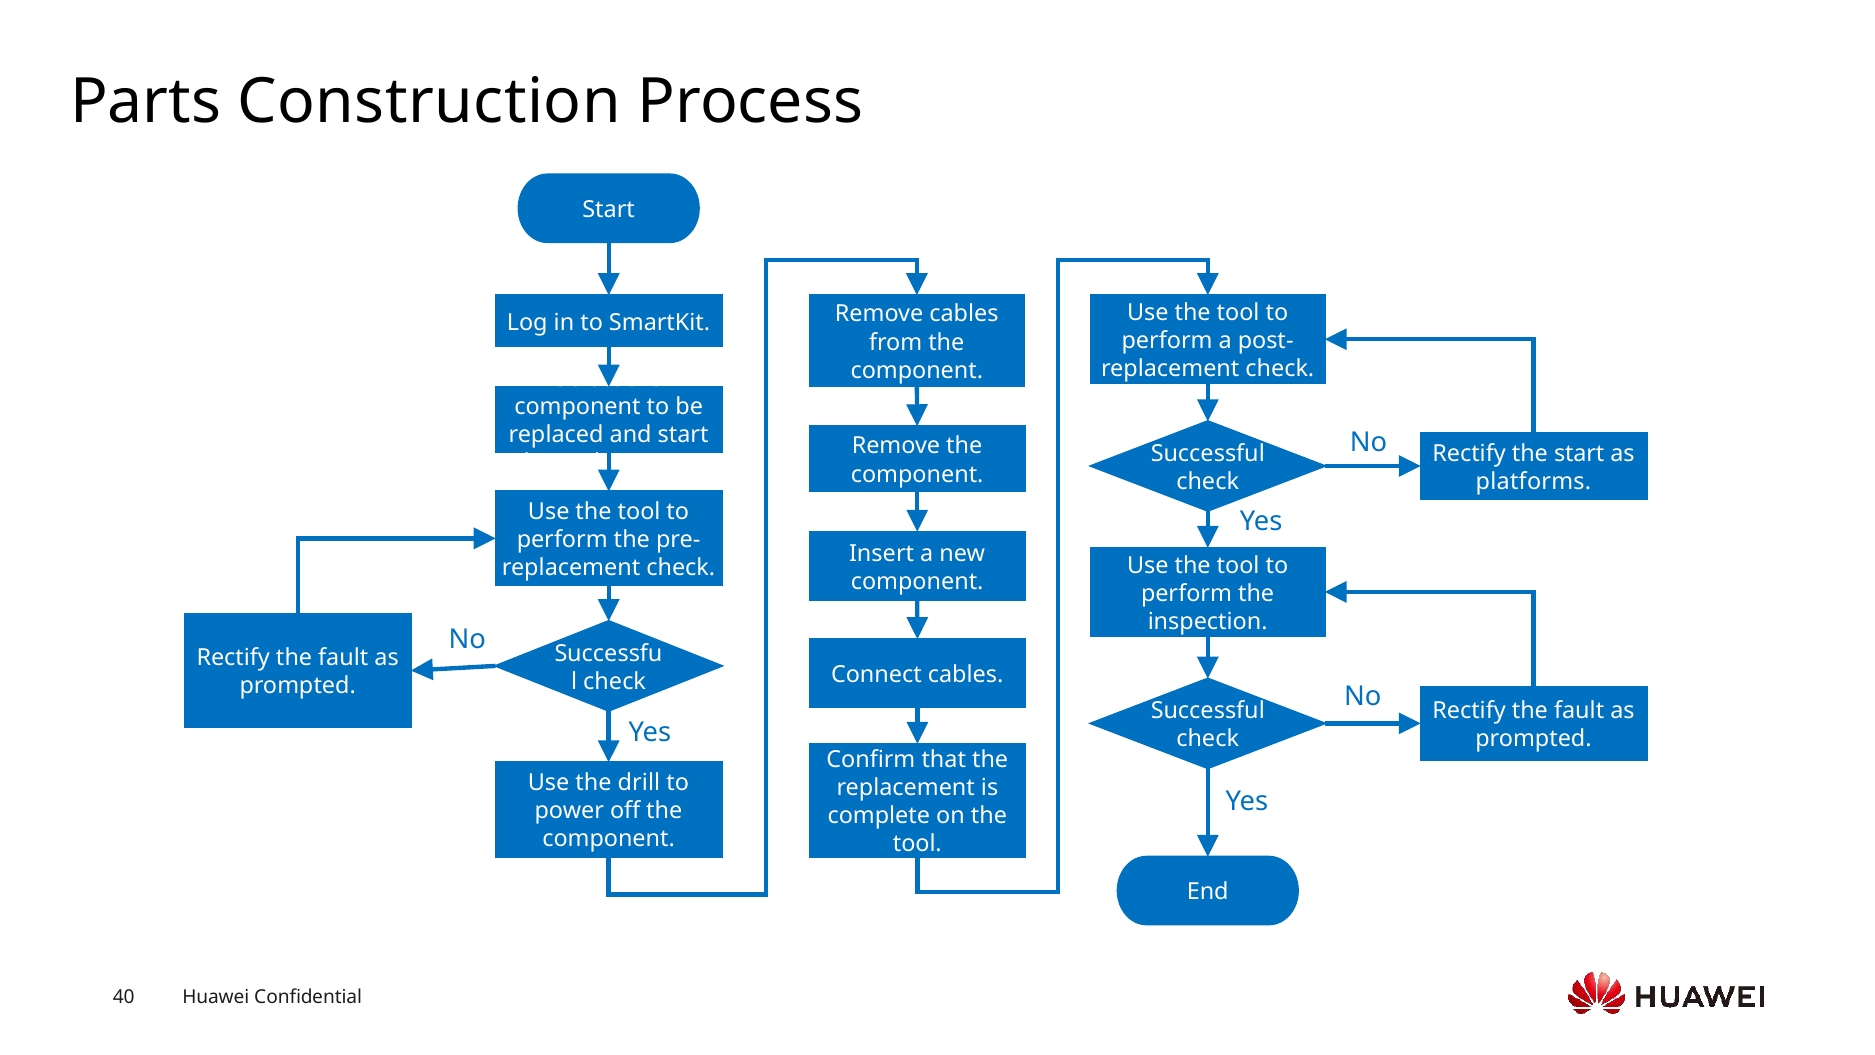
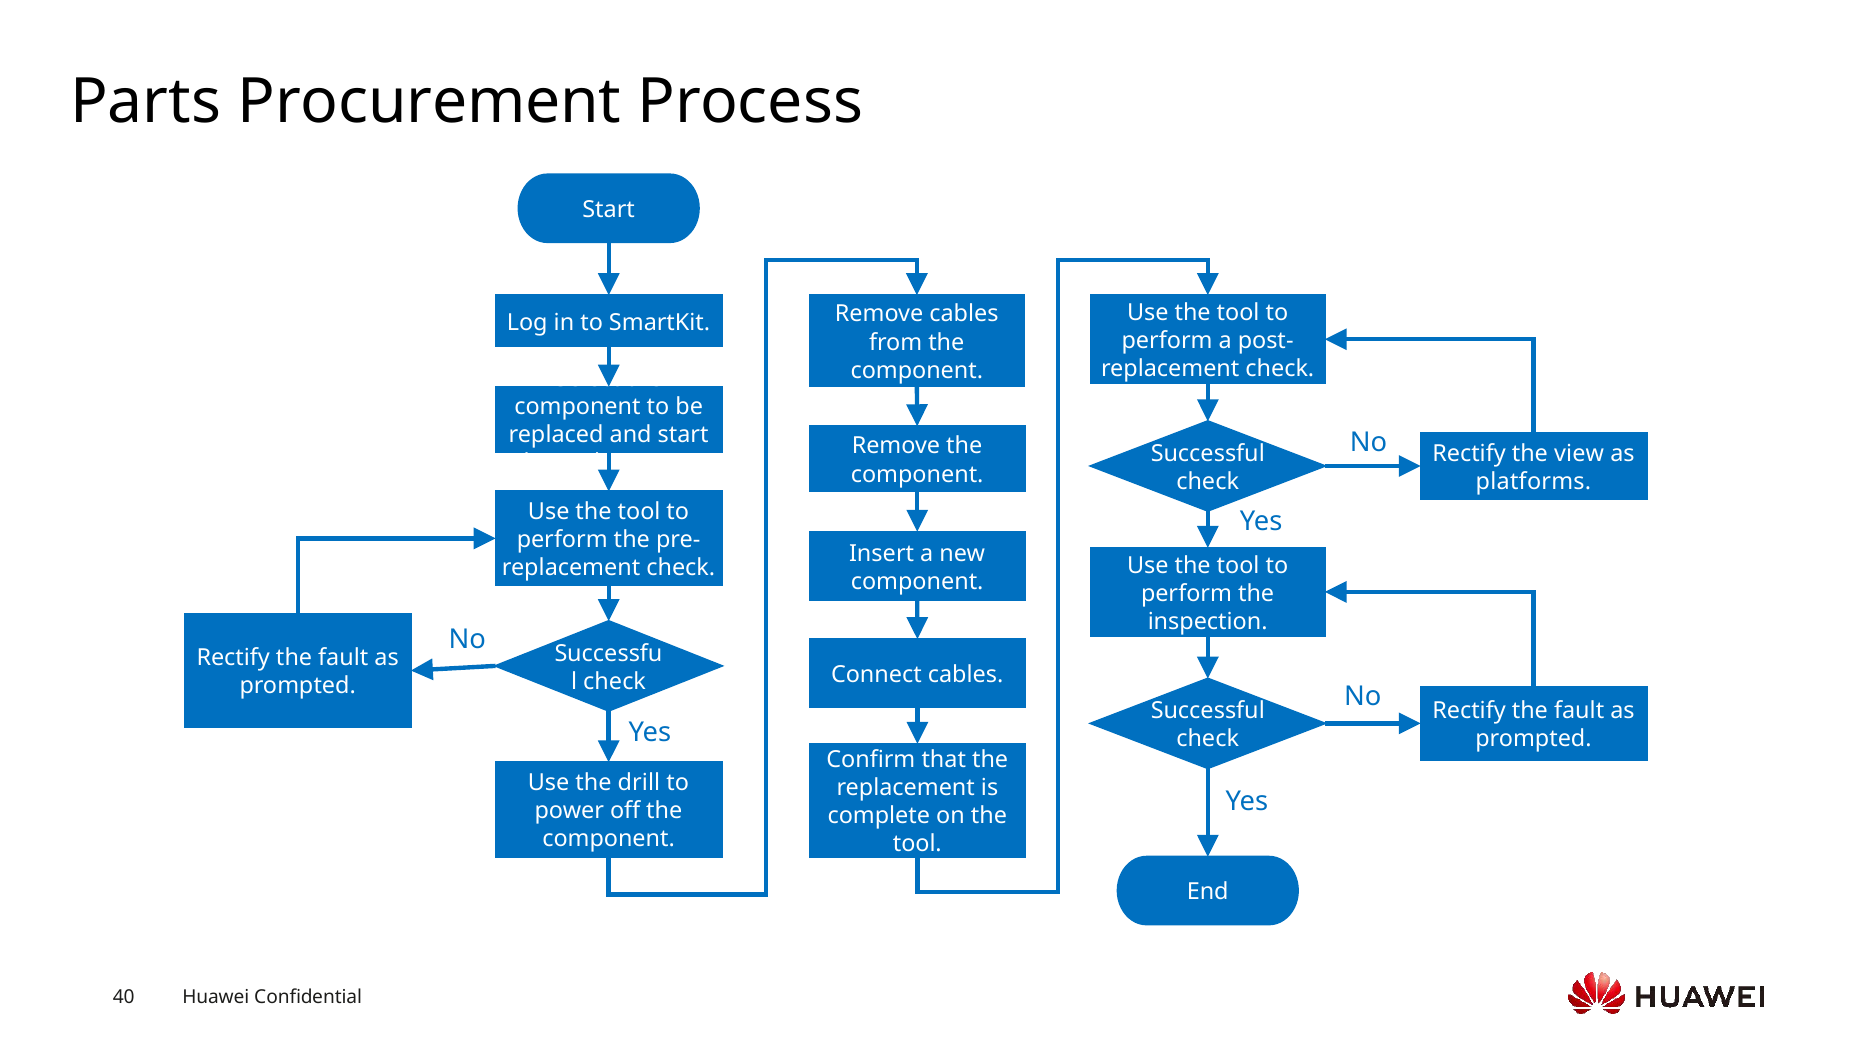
Construction: Construction -> Procurement
the start: start -> view
